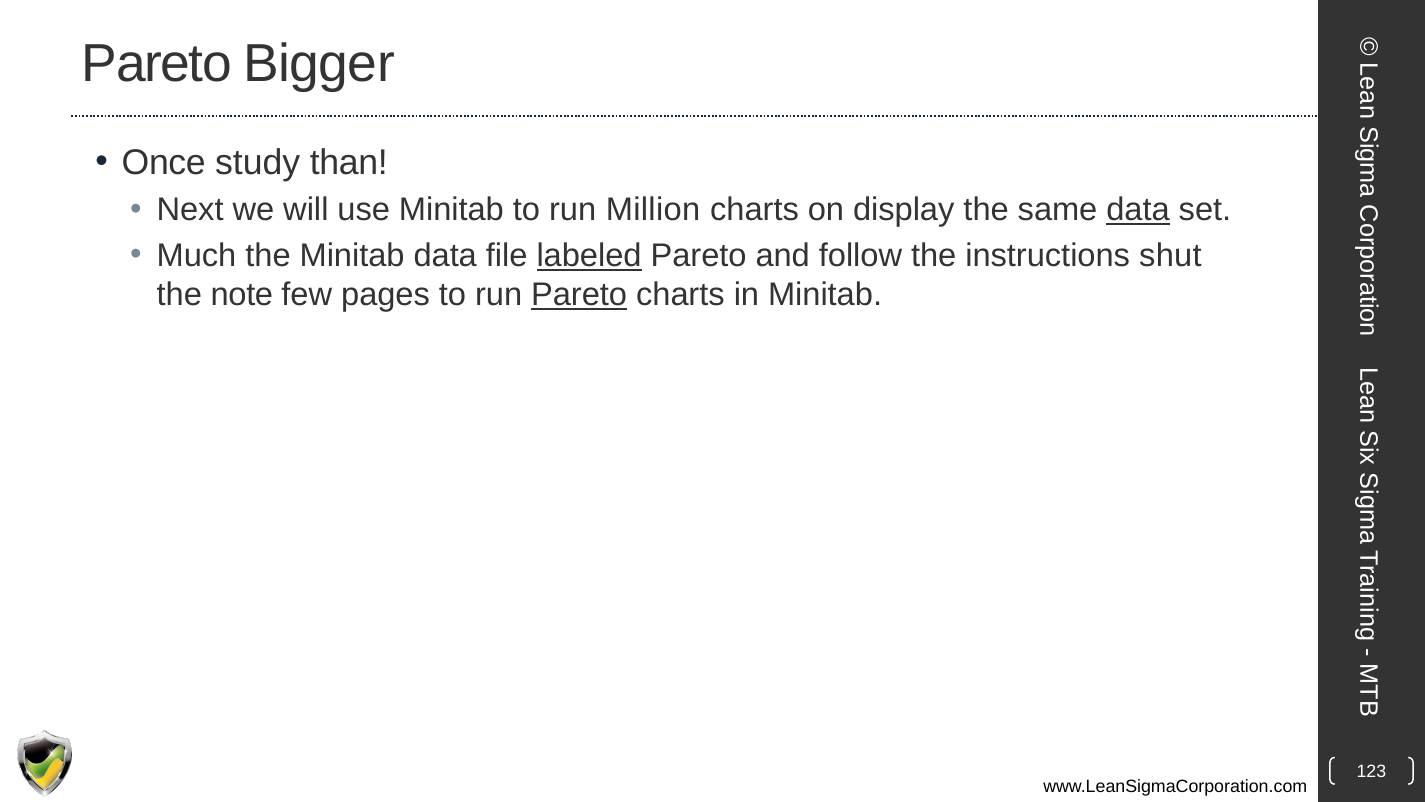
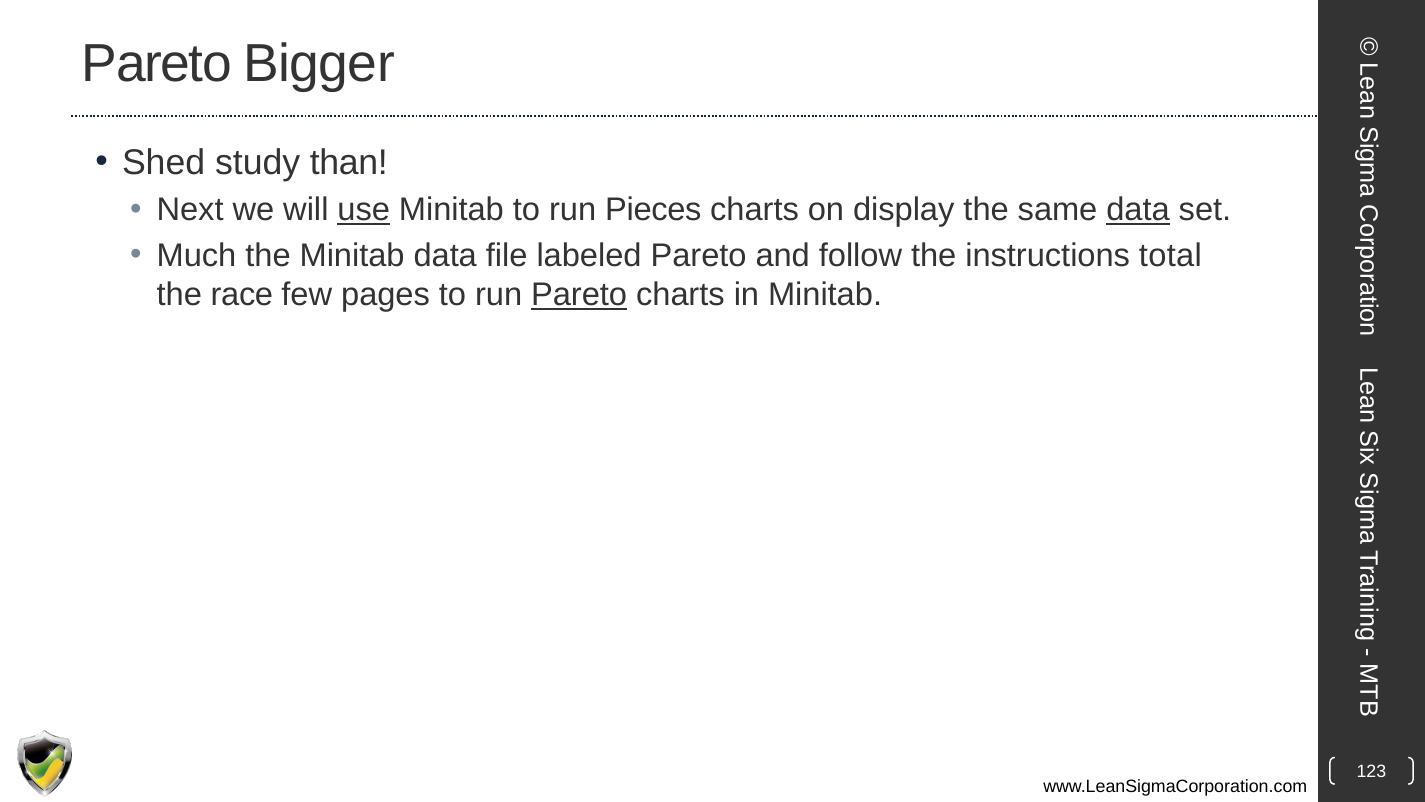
Once: Once -> Shed
use underline: none -> present
Million: Million -> Pieces
labeled underline: present -> none
shut: shut -> total
note: note -> race
